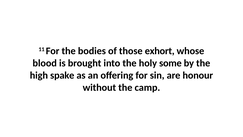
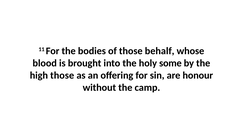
exhort: exhort -> behalf
high spake: spake -> those
